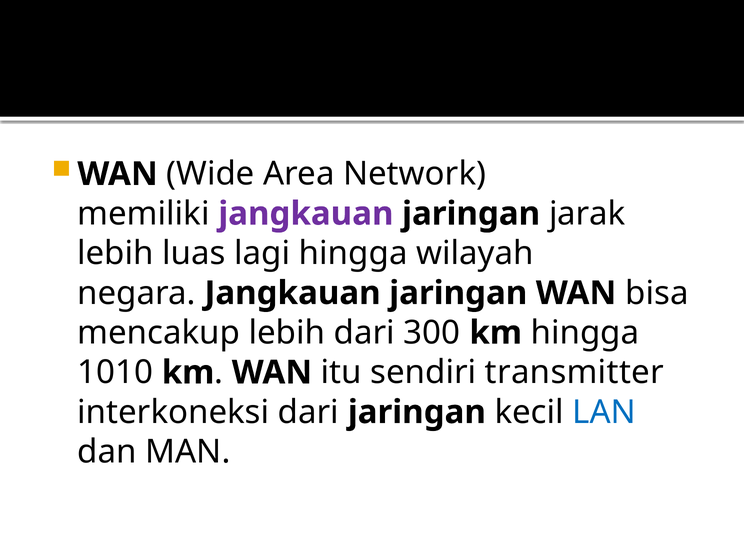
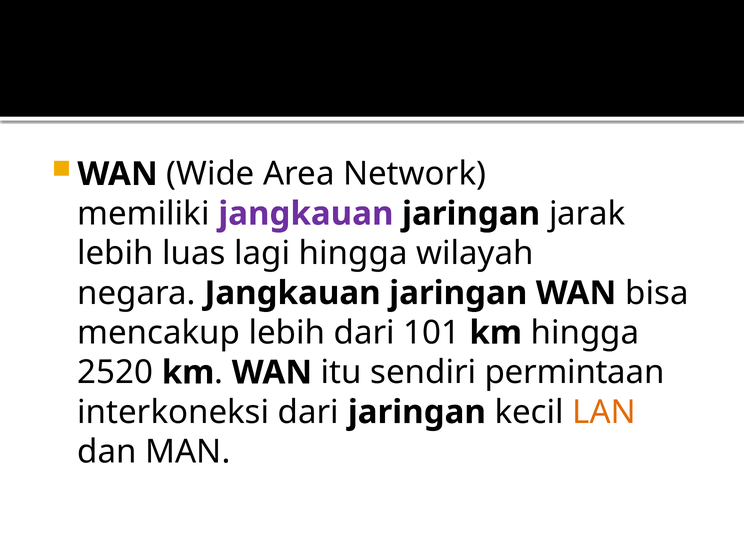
300: 300 -> 101
1010: 1010 -> 2520
transmitter: transmitter -> permintaan
LAN colour: blue -> orange
